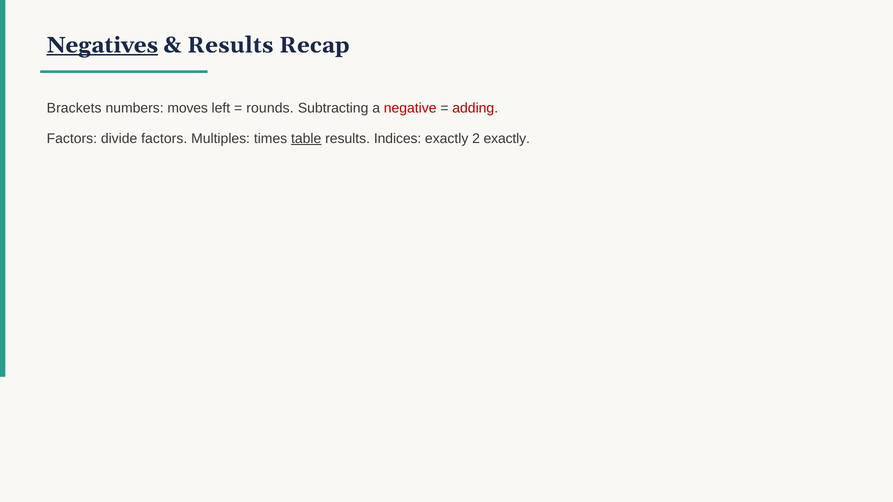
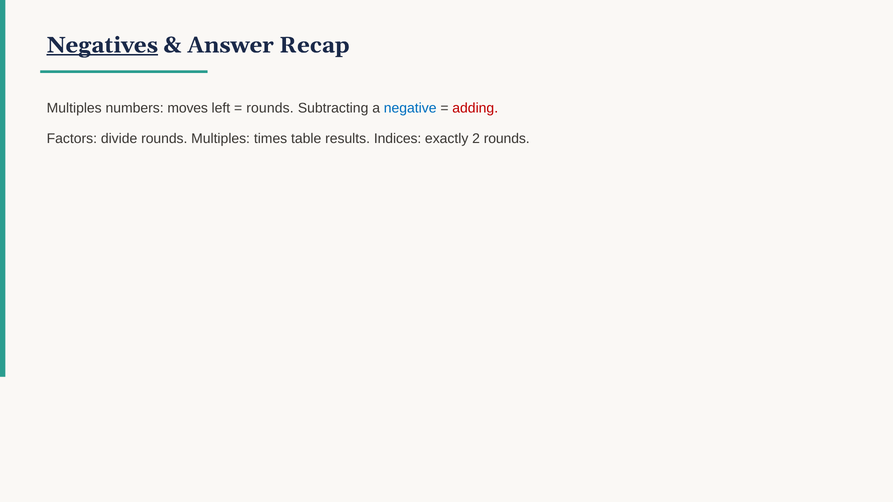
Results at (230, 45): Results -> Answer
Brackets at (74, 108): Brackets -> Multiples
negative colour: red -> blue
divide factors: factors -> rounds
table underline: present -> none
2 exactly: exactly -> rounds
